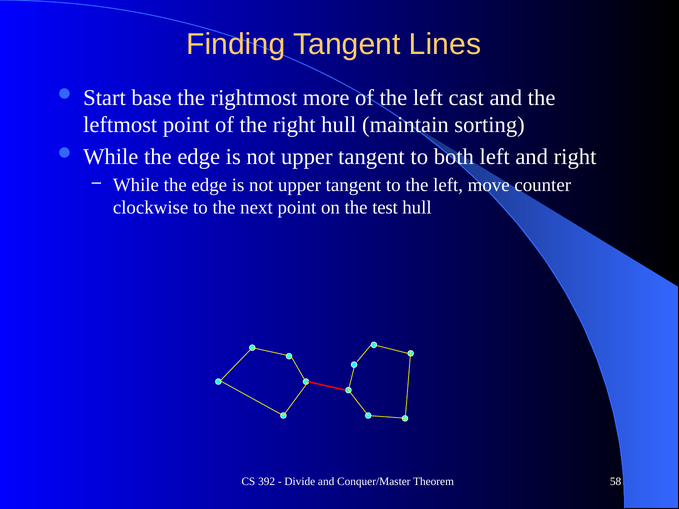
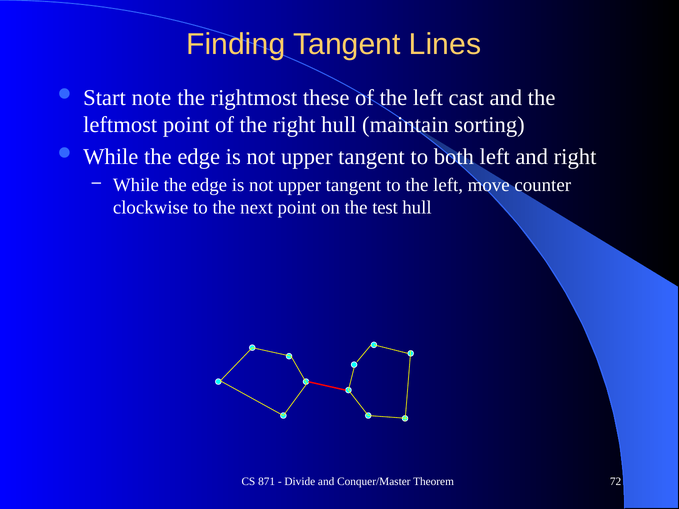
base: base -> note
more: more -> these
392: 392 -> 871
58: 58 -> 72
